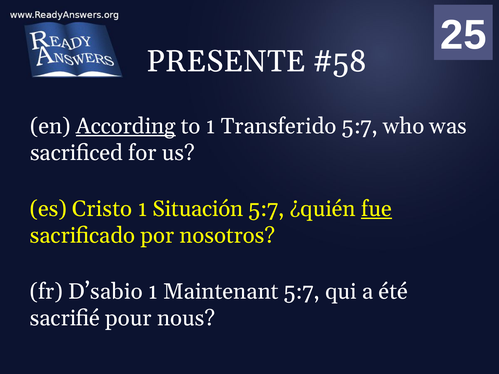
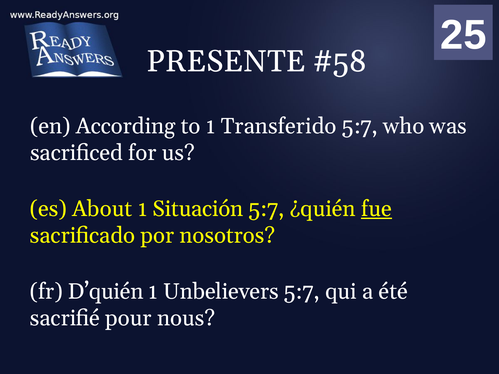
According underline: present -> none
Cristo: Cristo -> About
D’sabio: D’sabio -> D’quién
Maintenant: Maintenant -> Unbelievers
